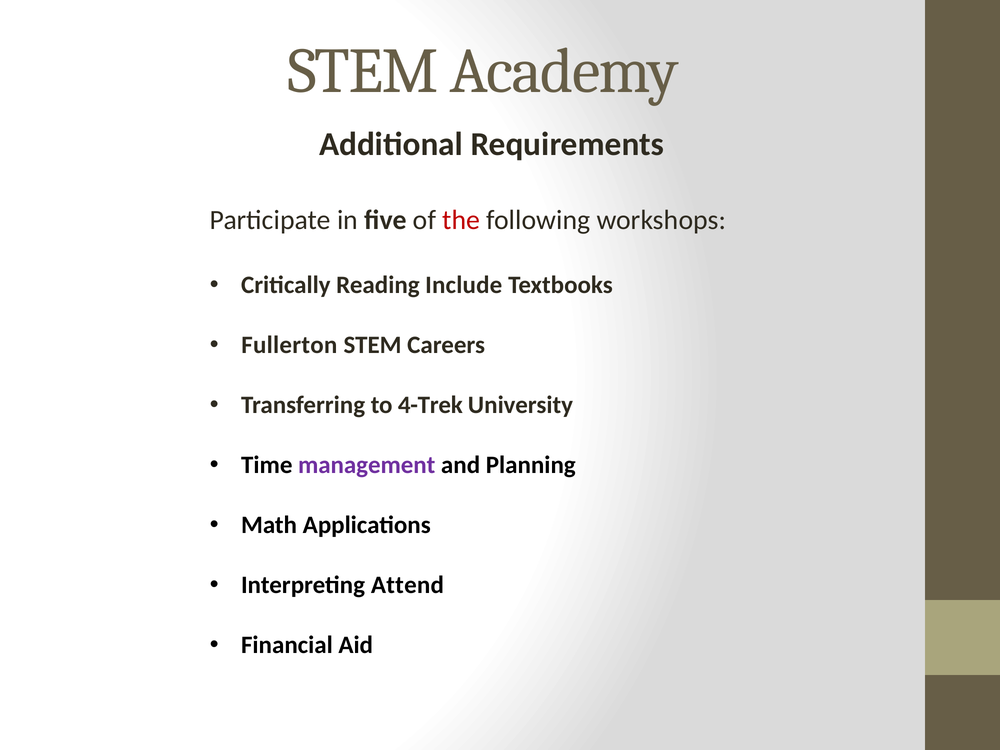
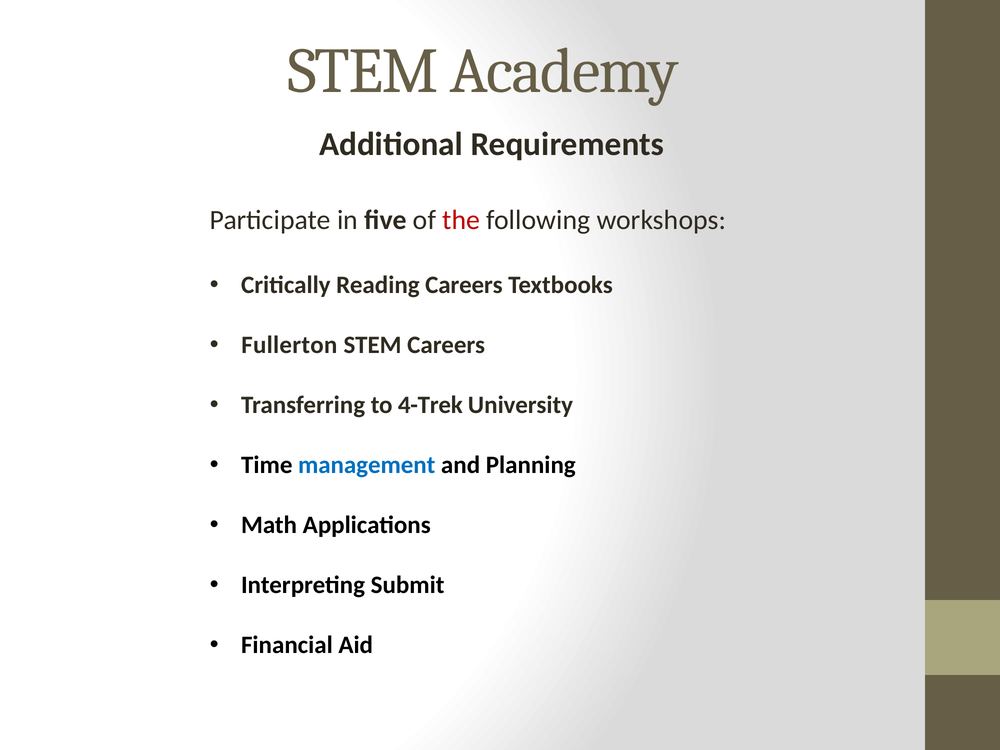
Reading Include: Include -> Careers
management colour: purple -> blue
Attend: Attend -> Submit
